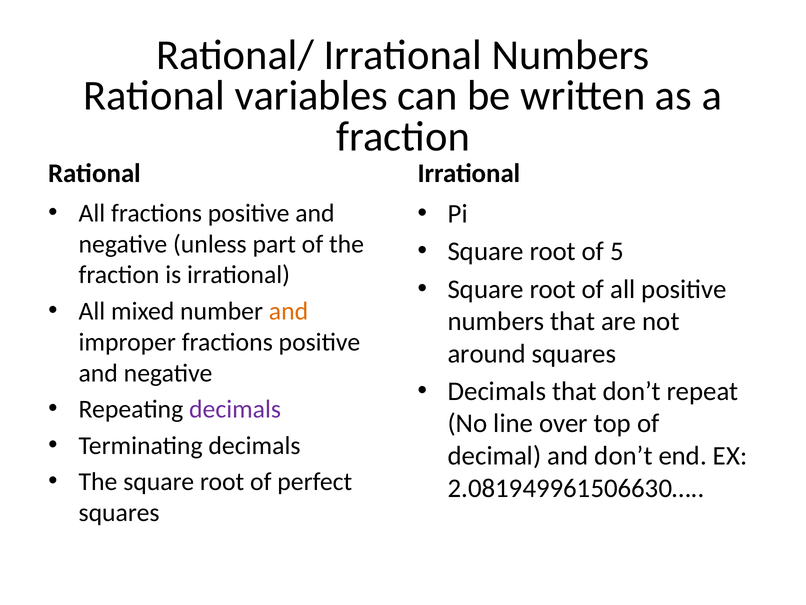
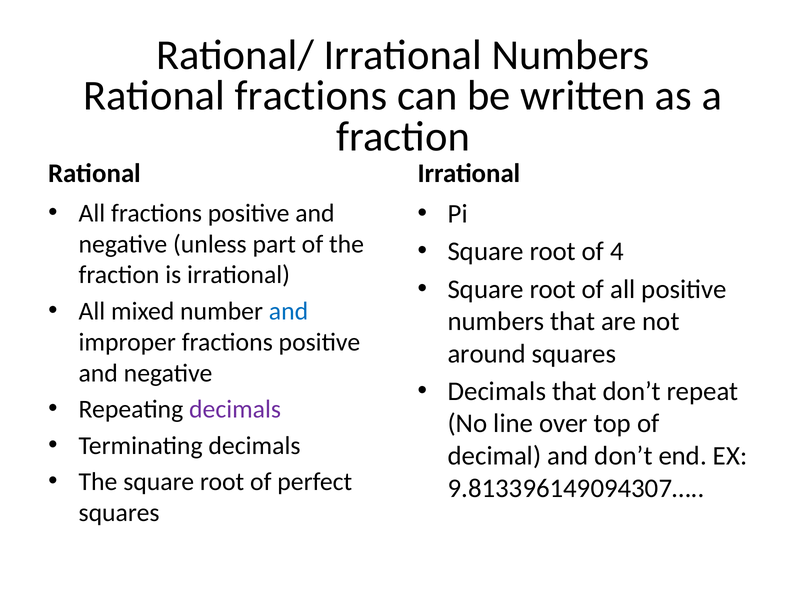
Rational variables: variables -> fractions
5: 5 -> 4
and at (288, 311) colour: orange -> blue
2.081949961506630…: 2.081949961506630… -> 9.813396149094307…
